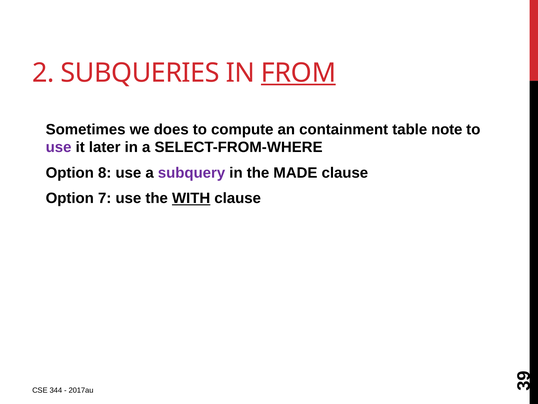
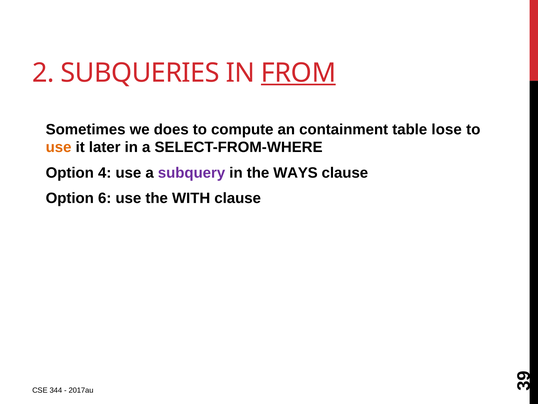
note: note -> lose
use at (59, 147) colour: purple -> orange
8: 8 -> 4
MADE: MADE -> WAYS
7: 7 -> 6
WITH underline: present -> none
